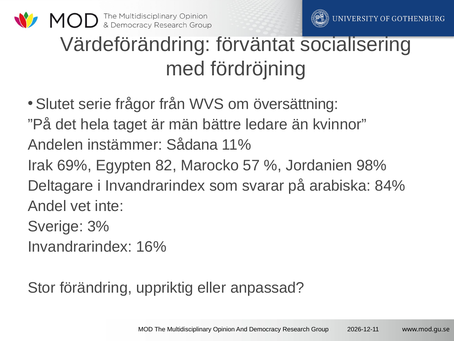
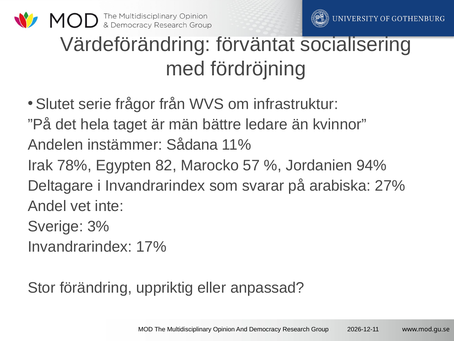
översättning: översättning -> infrastruktur
69%: 69% -> 78%
98%: 98% -> 94%
84%: 84% -> 27%
16%: 16% -> 17%
